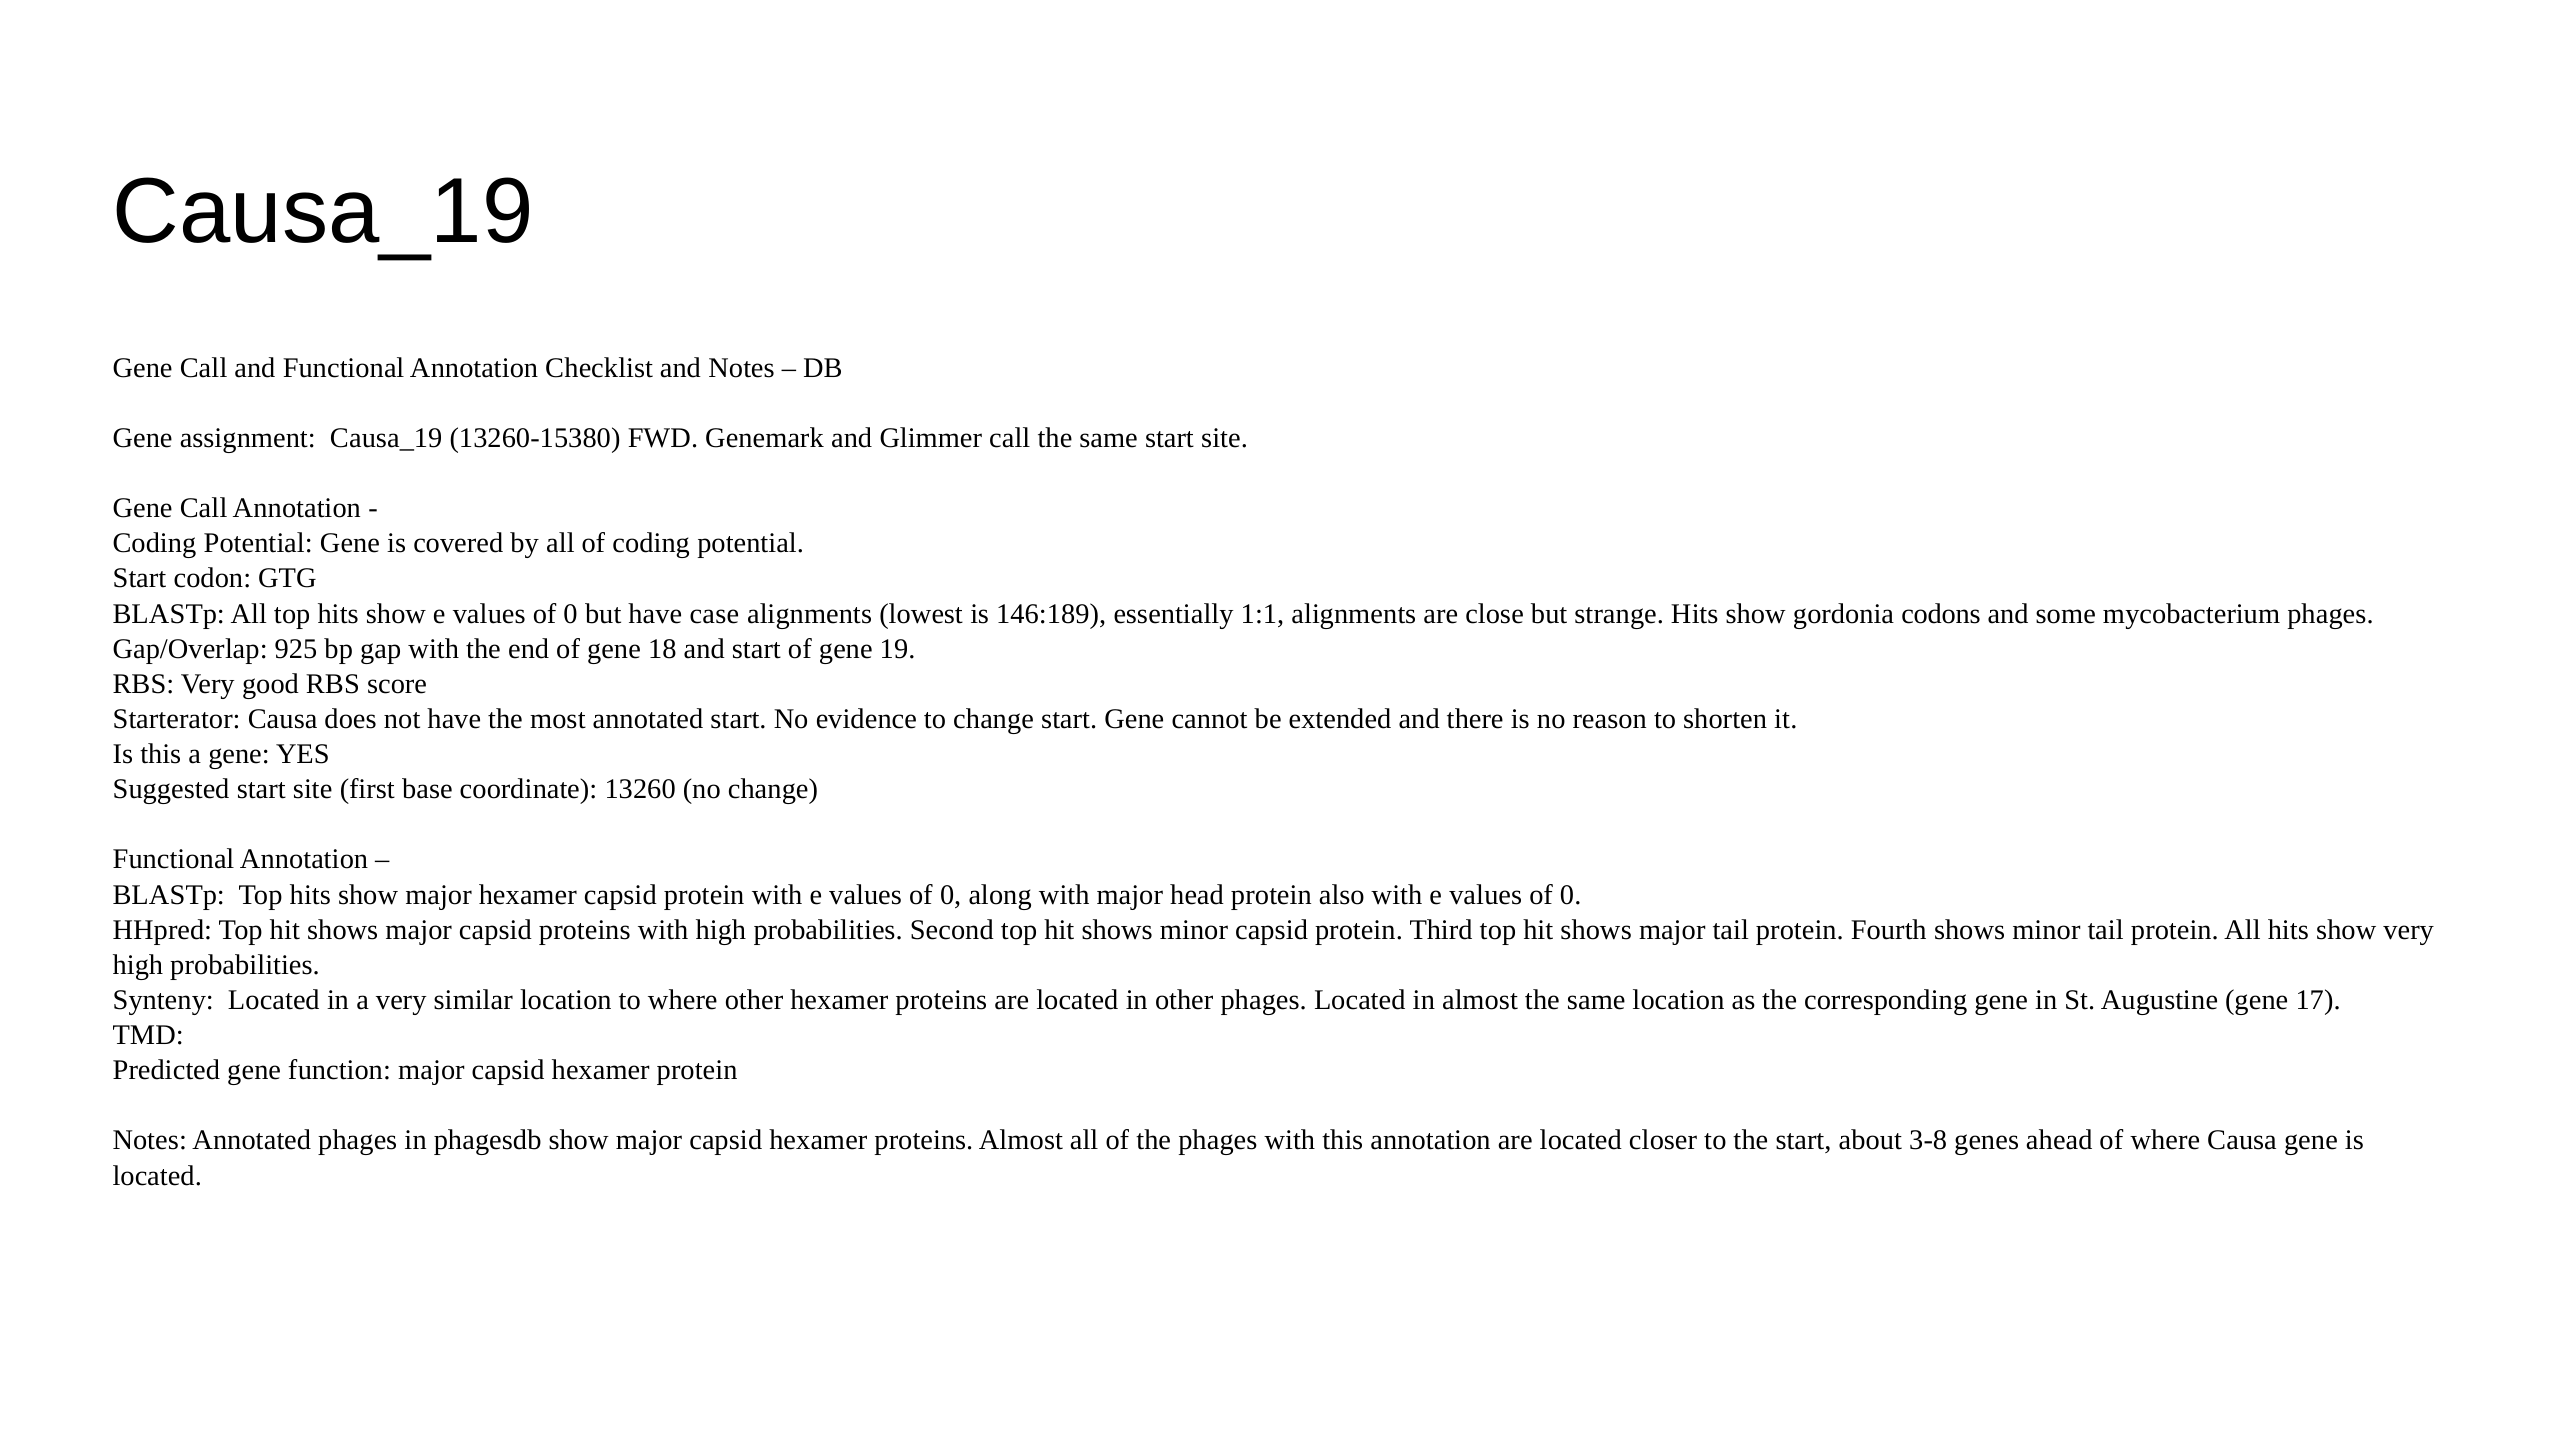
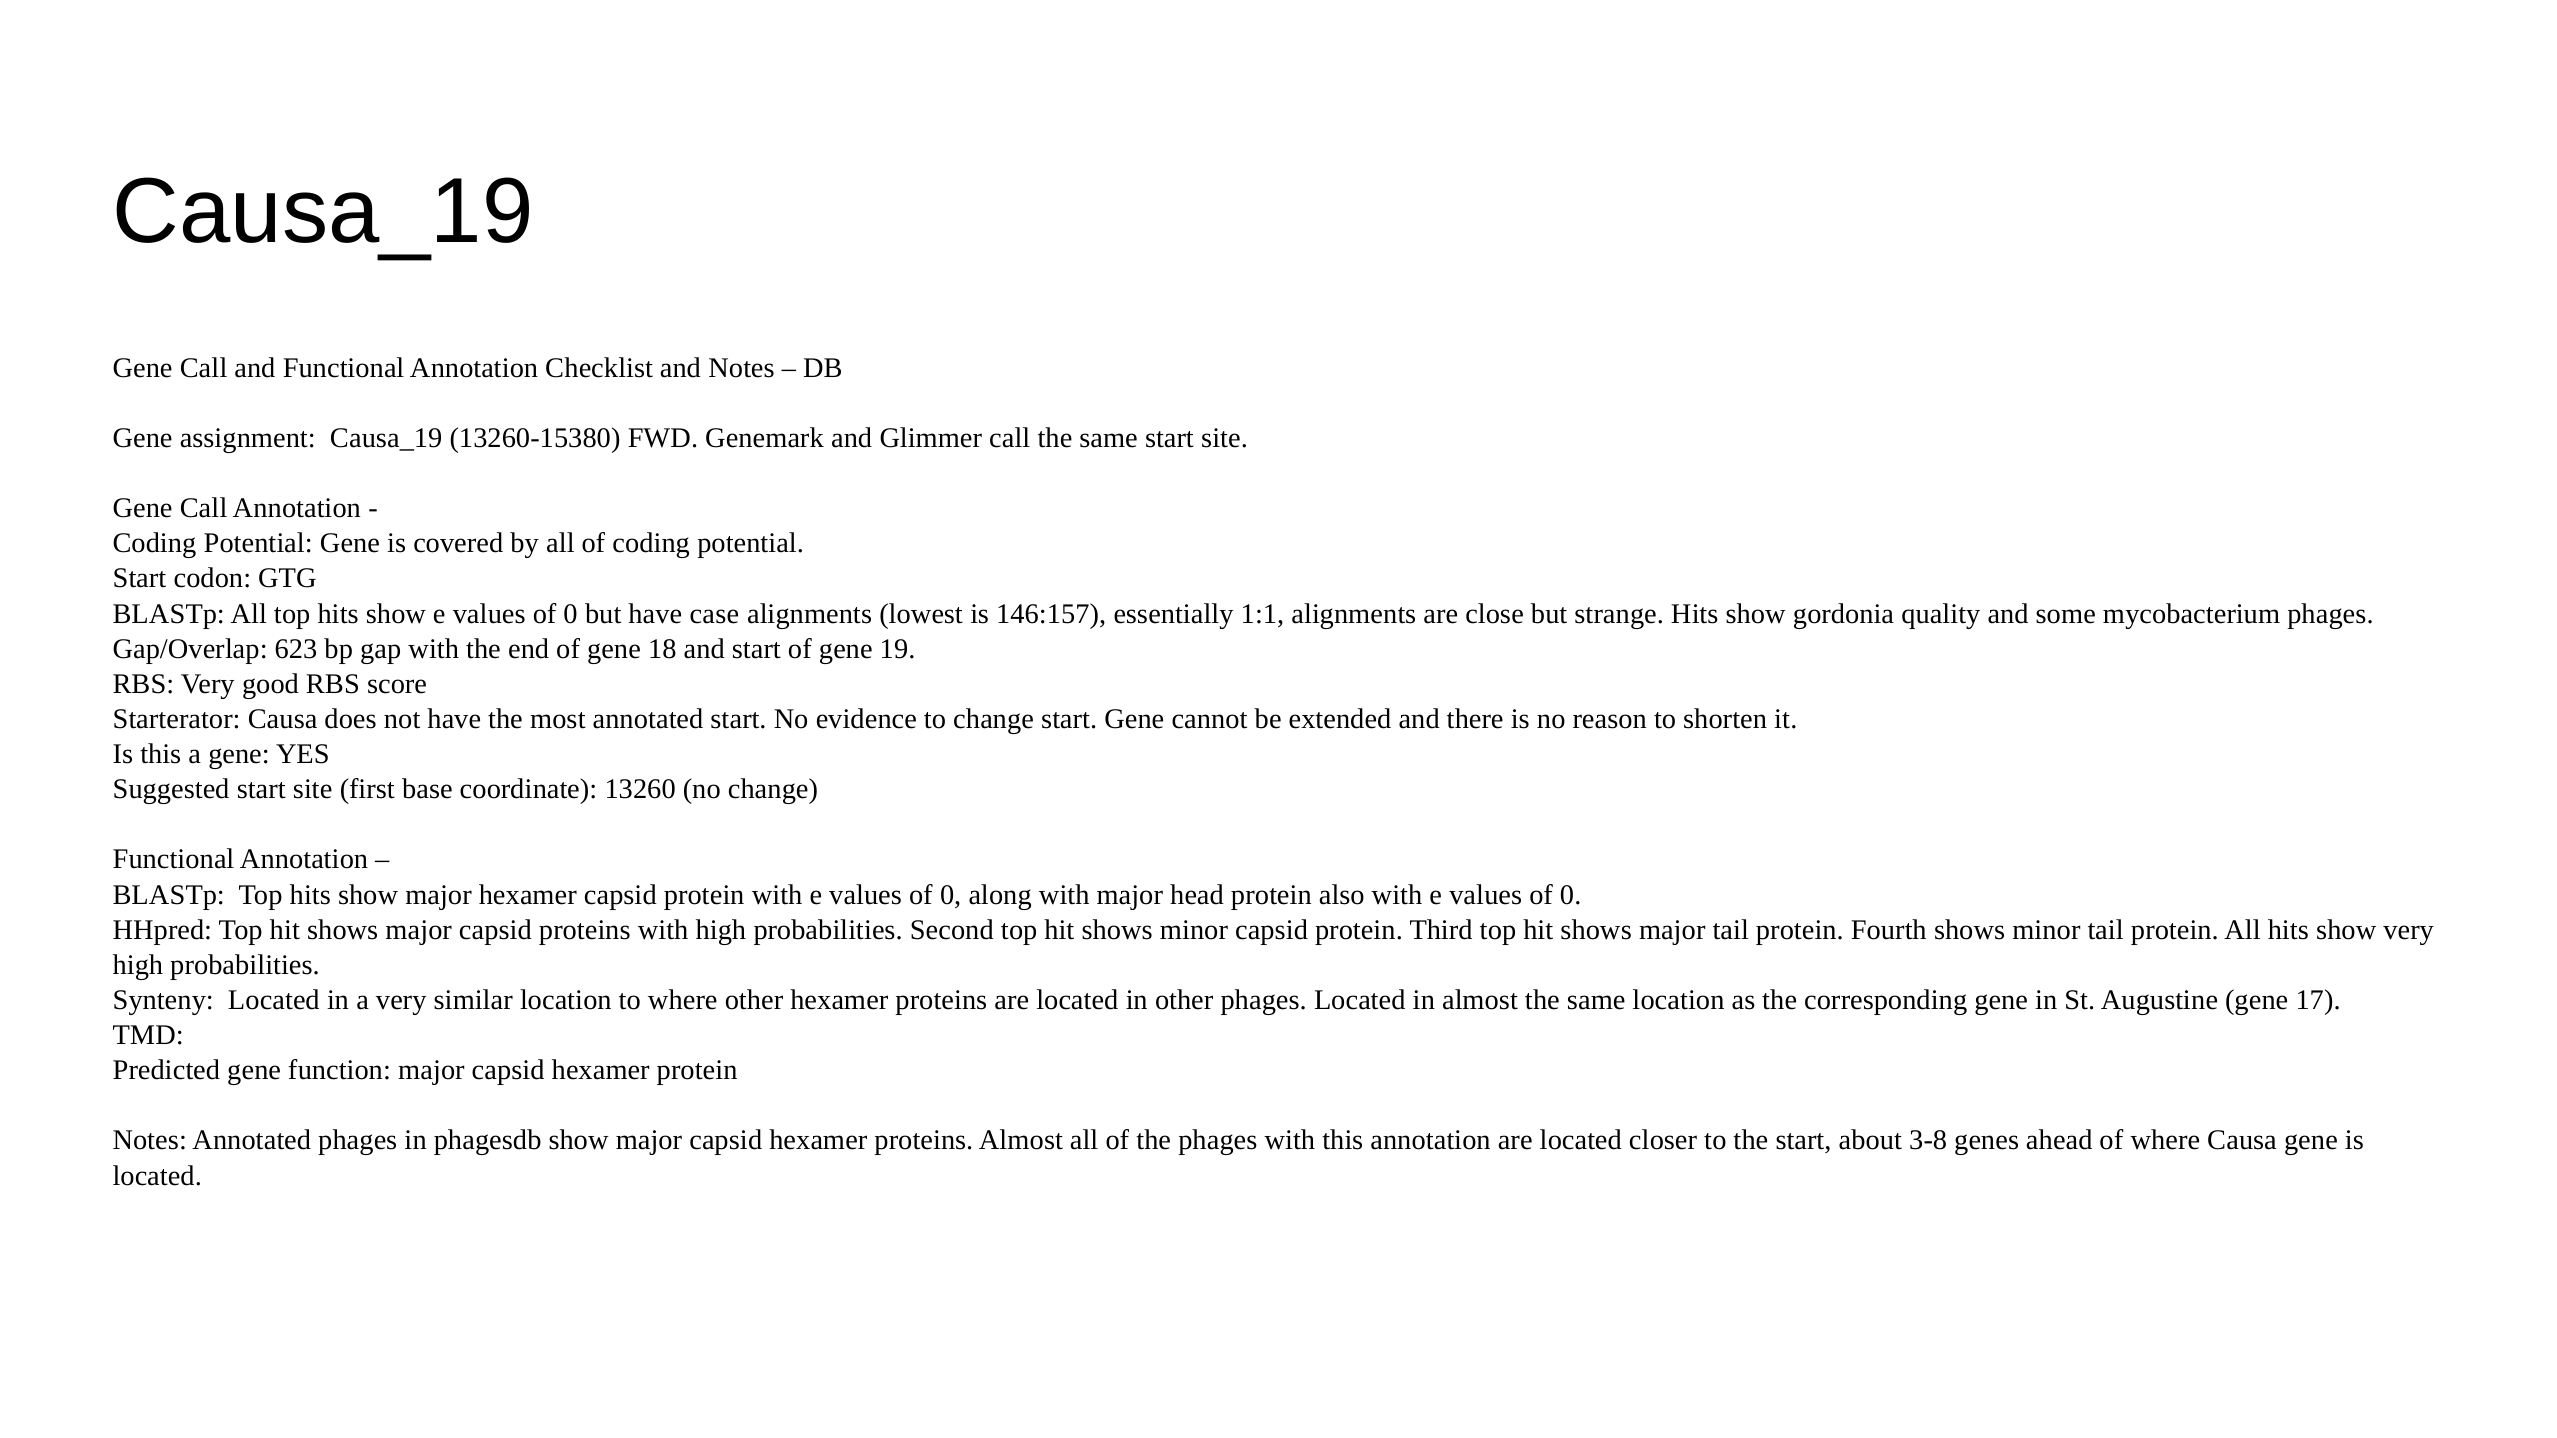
146:189: 146:189 -> 146:157
codons: codons -> quality
925: 925 -> 623
